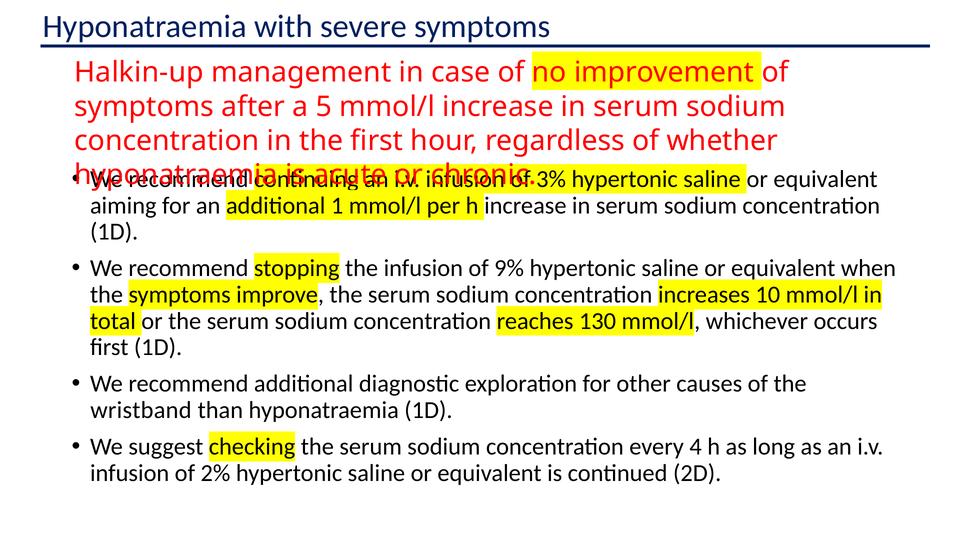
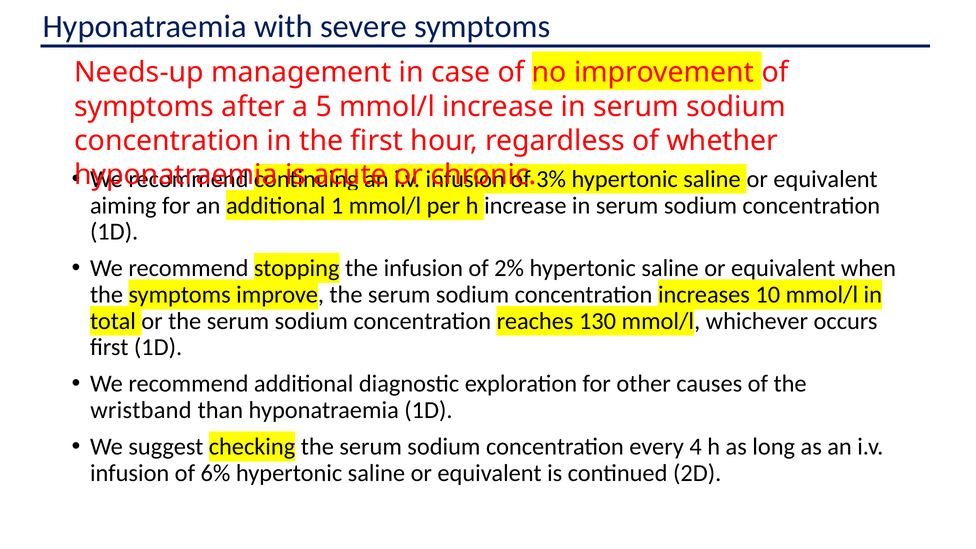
Halkin-up: Halkin-up -> Needs-up
9%: 9% -> 2%
2%: 2% -> 6%
